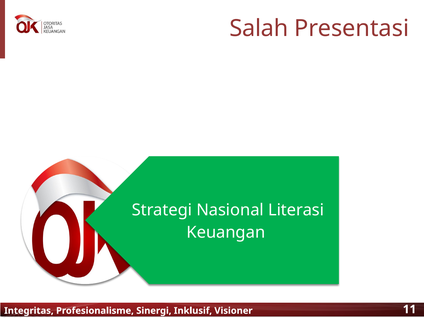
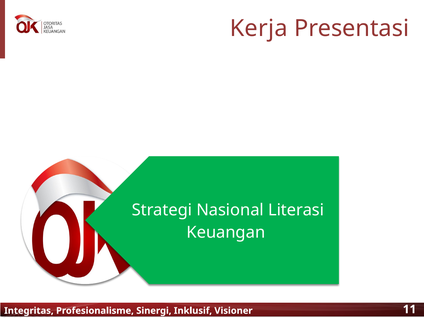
Salah: Salah -> Kerja
